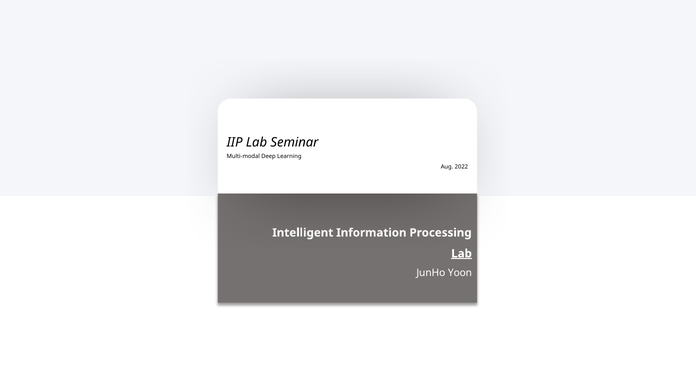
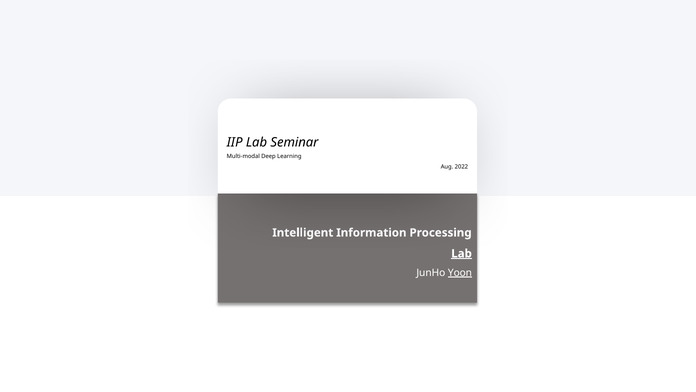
Yoon underline: none -> present
